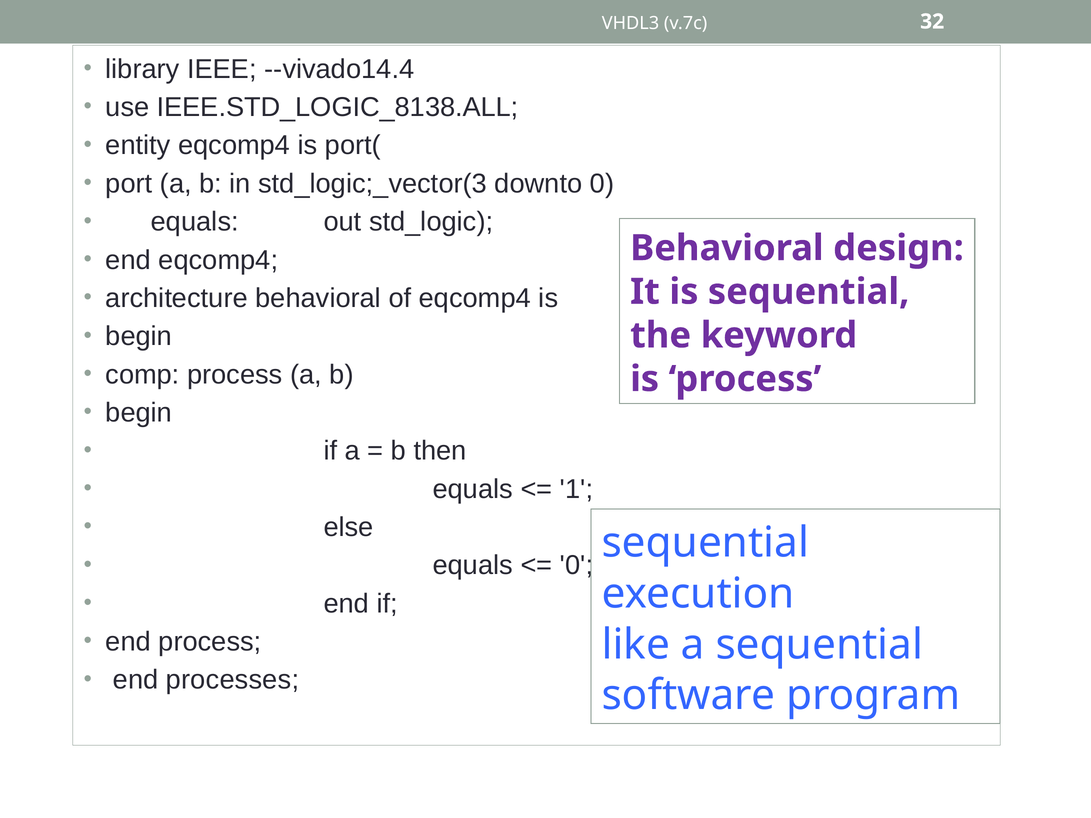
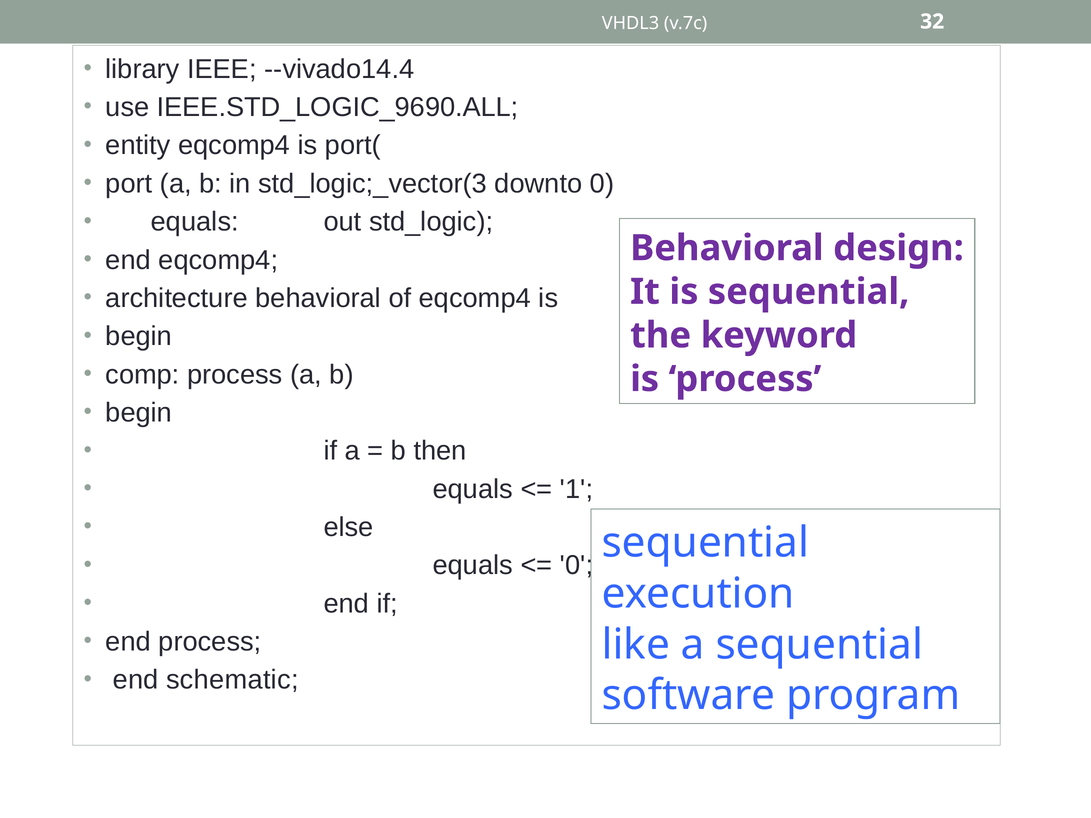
IEEE.STD_LOGIC_8138.ALL: IEEE.STD_LOGIC_8138.ALL -> IEEE.STD_LOGIC_9690.ALL
processes: processes -> schematic
